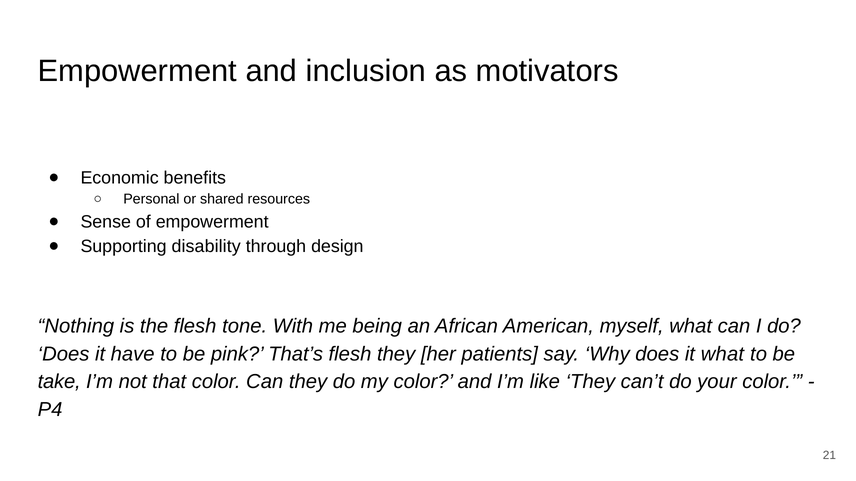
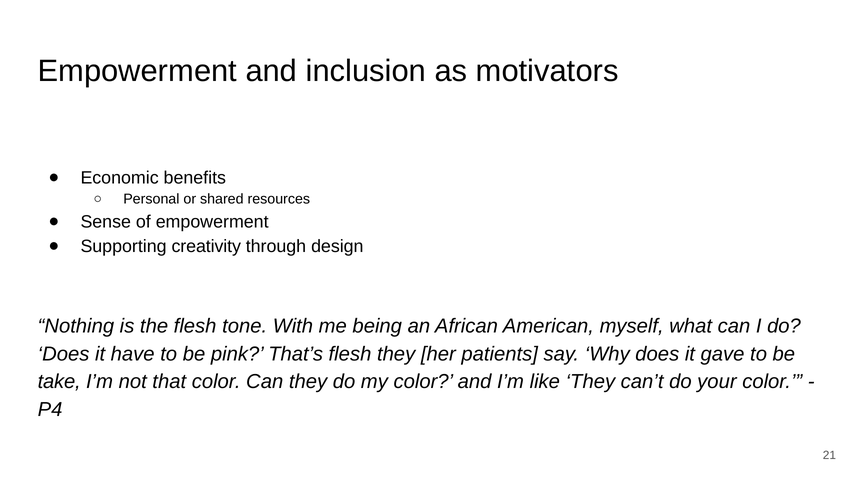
disability: disability -> creativity
it what: what -> gave
